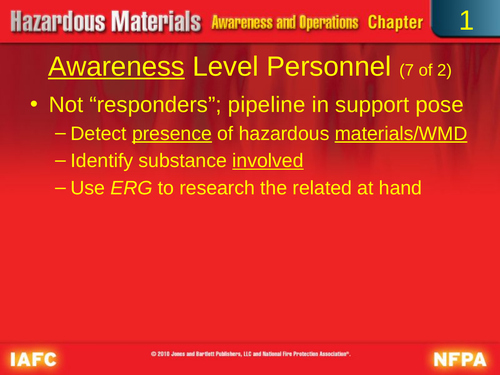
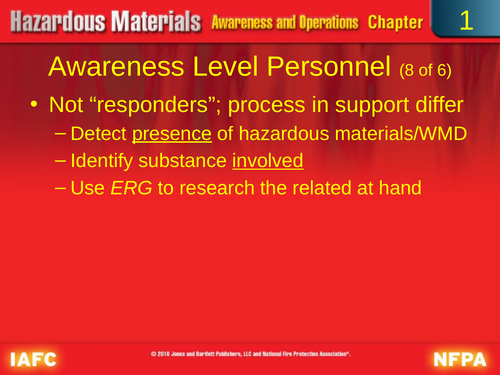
Awareness underline: present -> none
7: 7 -> 8
2: 2 -> 6
pipeline: pipeline -> process
pose: pose -> differ
materials/WMD underline: present -> none
